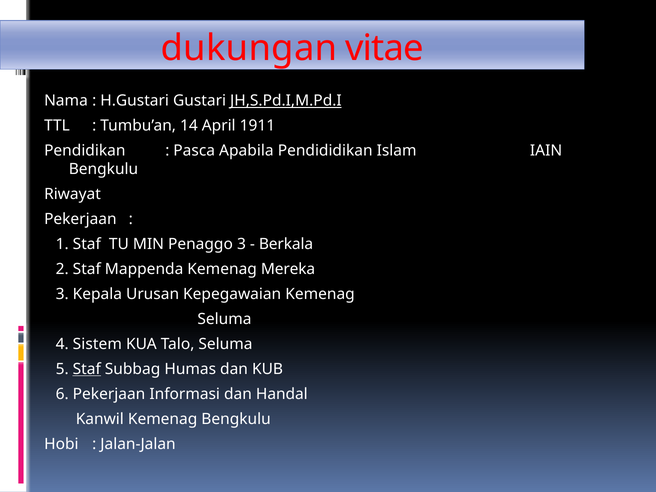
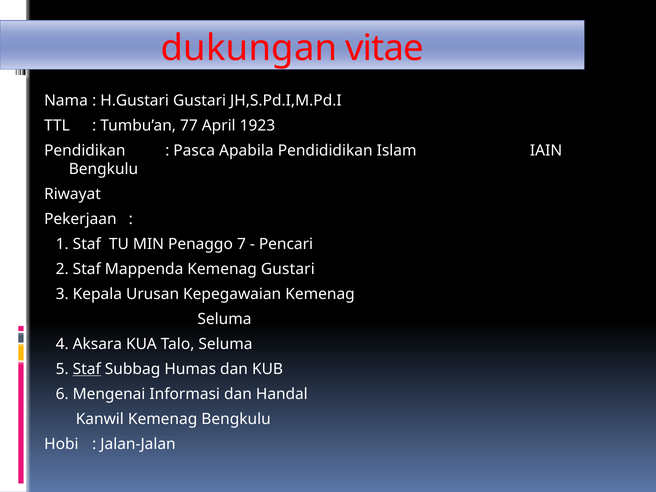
JH,S.Pd.I,M.Pd.I underline: present -> none
14: 14 -> 77
1911: 1911 -> 1923
Penaggo 3: 3 -> 7
Berkala: Berkala -> Pencari
Kemenag Mereka: Mereka -> Gustari
Sistem: Sistem -> Aksara
6 Pekerjaan: Pekerjaan -> Mengenai
